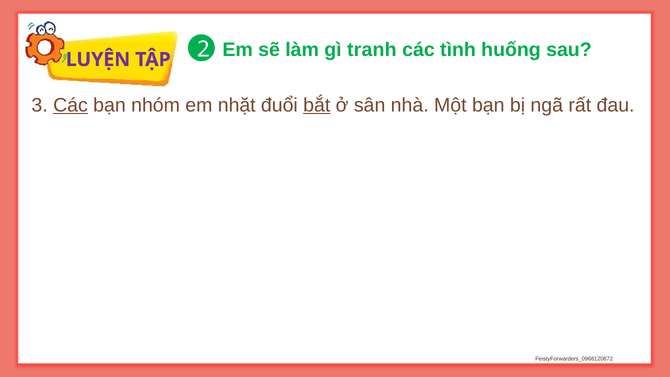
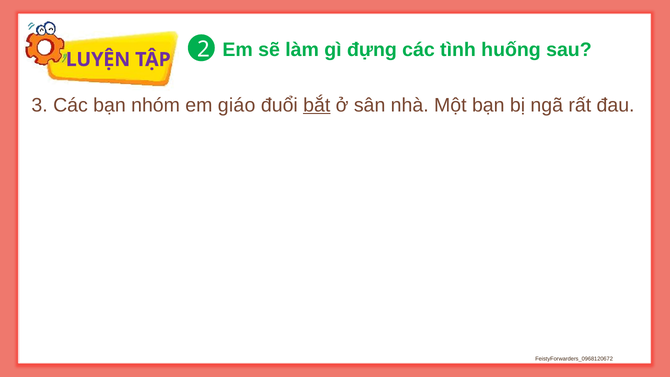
tranh: tranh -> đựng
Các at (70, 105) underline: present -> none
nhặt: nhặt -> giáo
